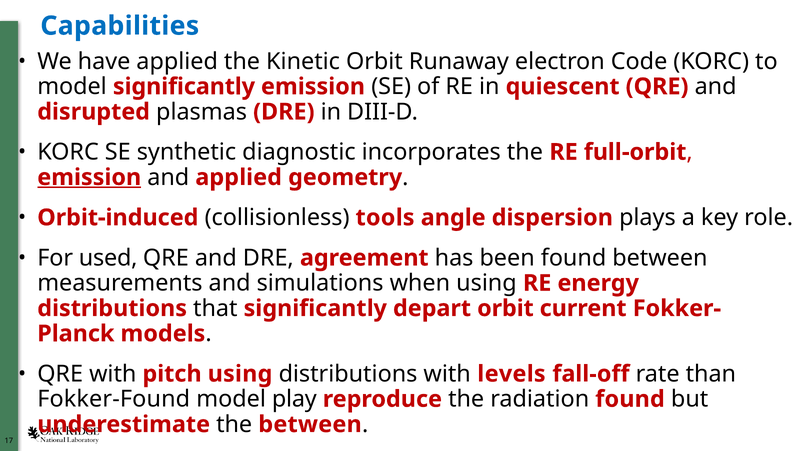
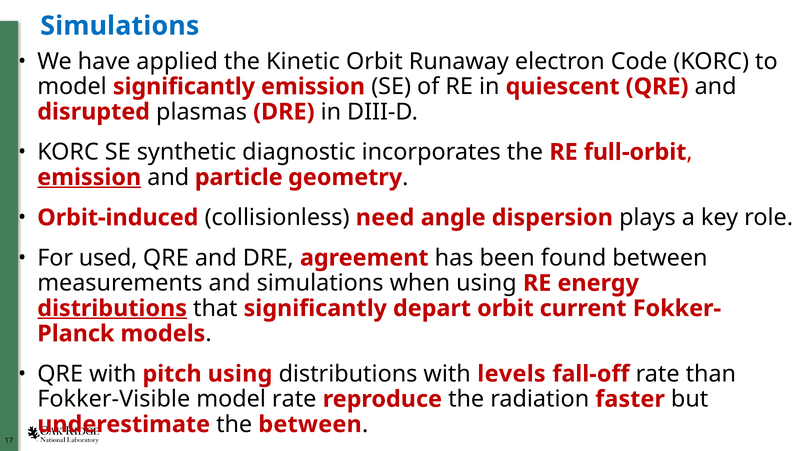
Capabilities at (120, 26): Capabilities -> Simulations
and applied: applied -> particle
tools: tools -> need
distributions at (112, 308) underline: none -> present
Fokker-Found: Fokker-Found -> Fokker-Visible
model play: play -> rate
radiation found: found -> faster
